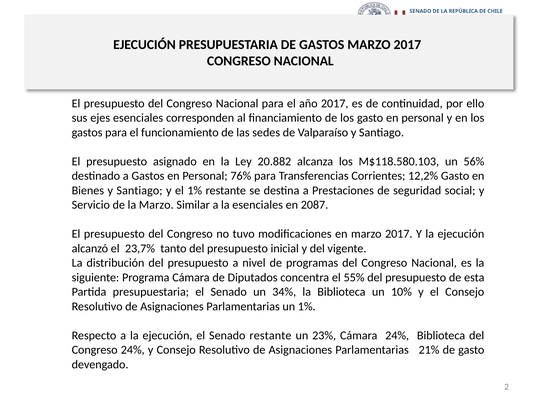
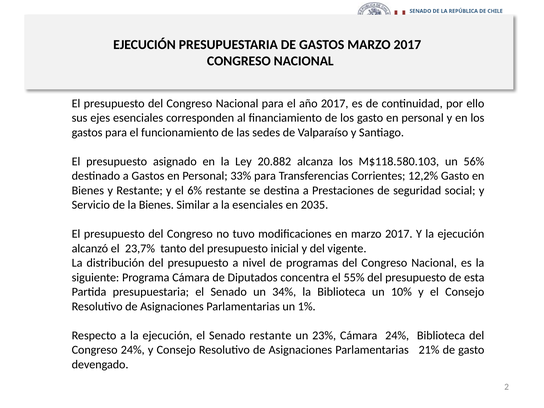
76%: 76% -> 33%
Bienes y Santiago: Santiago -> Restante
el 1%: 1% -> 6%
la Marzo: Marzo -> Bienes
2087: 2087 -> 2035
